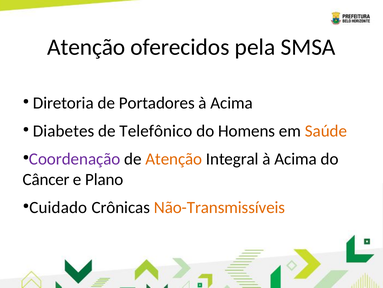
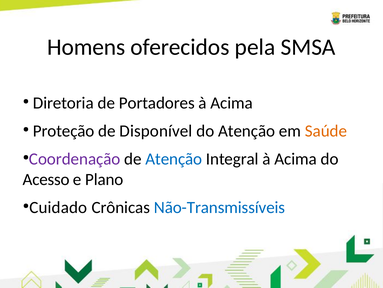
Atenção at (86, 47): Atenção -> Homens
Diabetes: Diabetes -> Proteção
Telefônico: Telefônico -> Disponível
do Homens: Homens -> Atenção
Atenção at (174, 159) colour: orange -> blue
Câncer: Câncer -> Acesso
Não-Transmissíveis colour: orange -> blue
